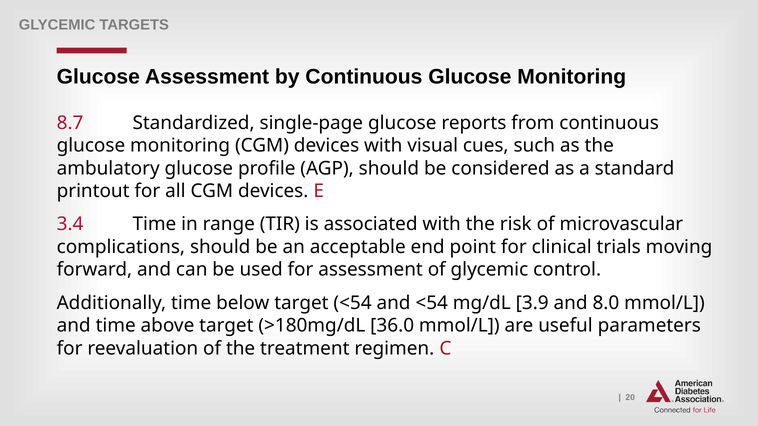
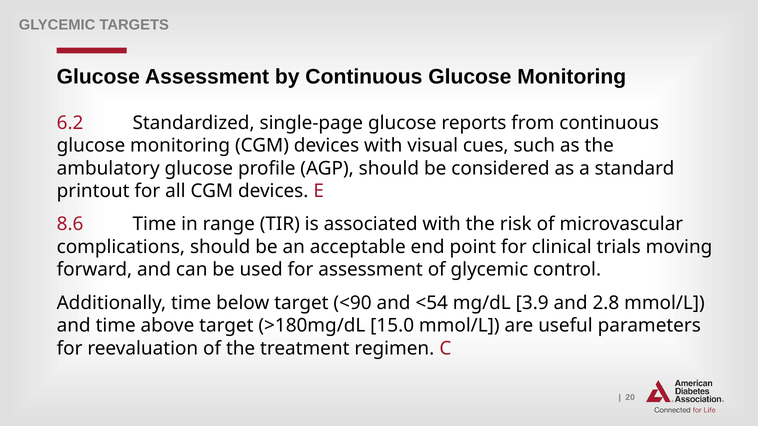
8.7: 8.7 -> 6.2
3.4: 3.4 -> 8.6
target <54: <54 -> <90
8.0: 8.0 -> 2.8
36.0: 36.0 -> 15.0
